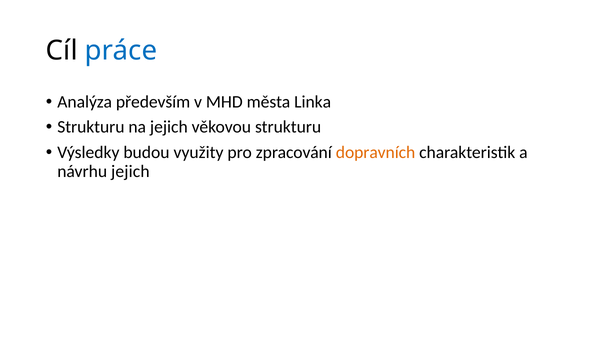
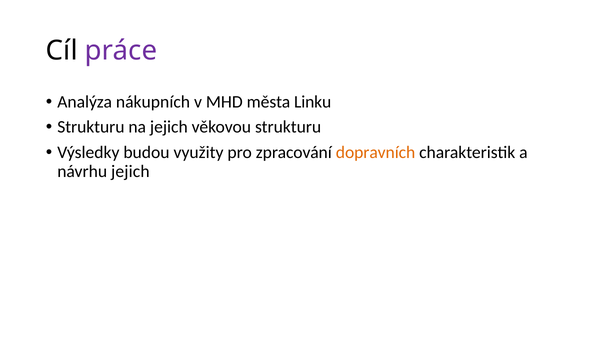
práce colour: blue -> purple
především: především -> nákupních
Linka: Linka -> Linku
